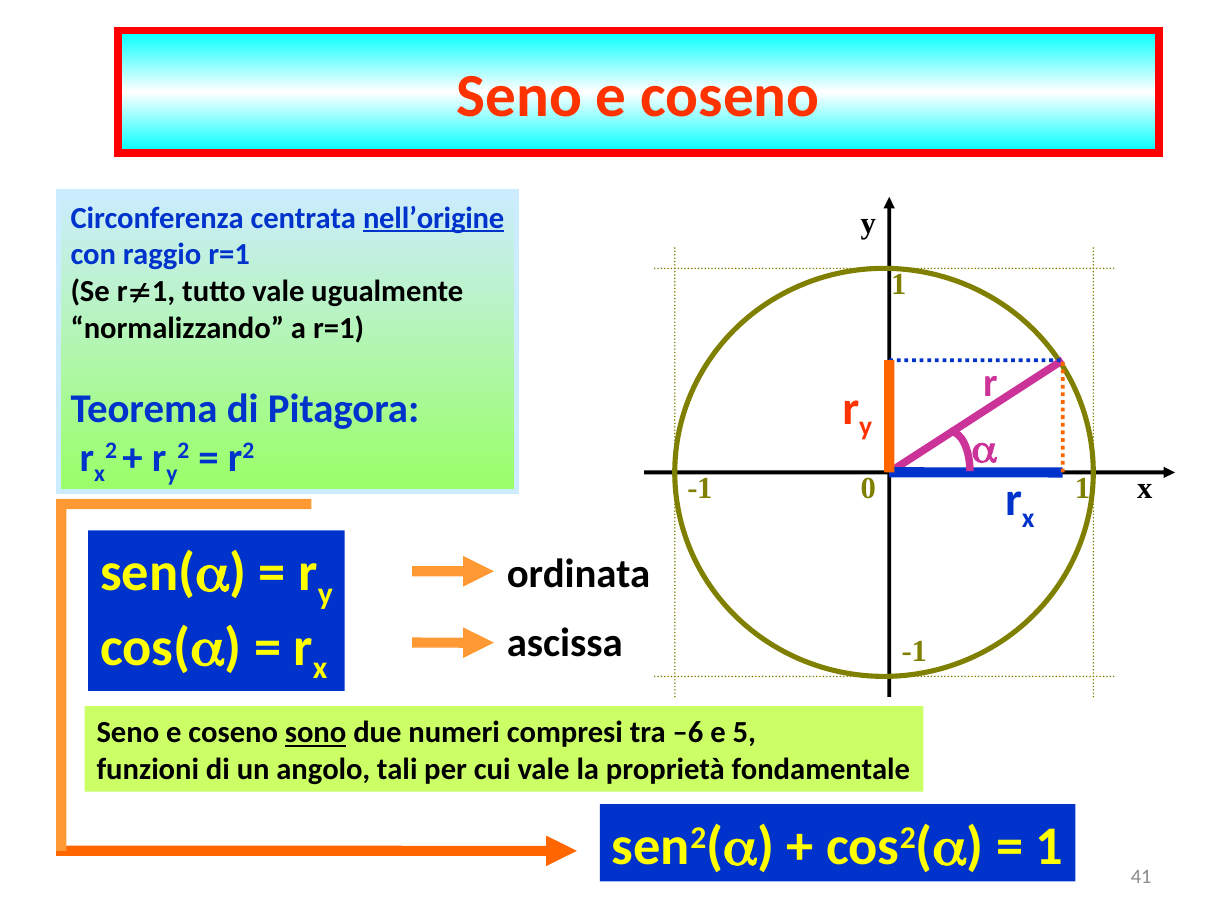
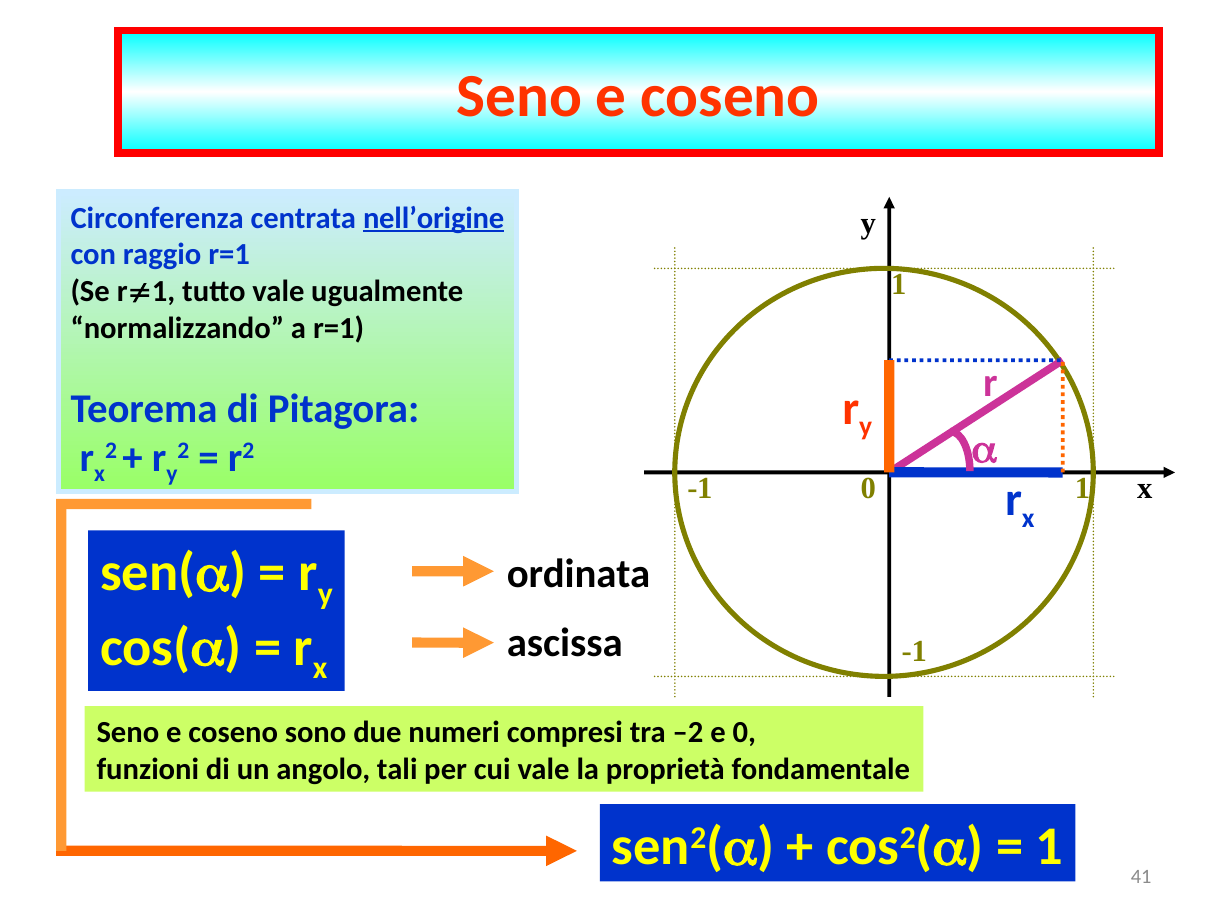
sono underline: present -> none
–6: –6 -> –2
e 5: 5 -> 0
